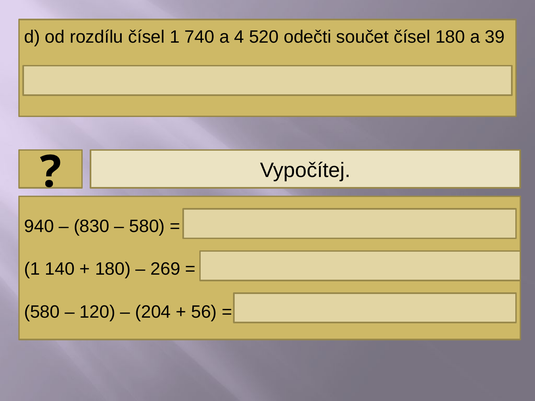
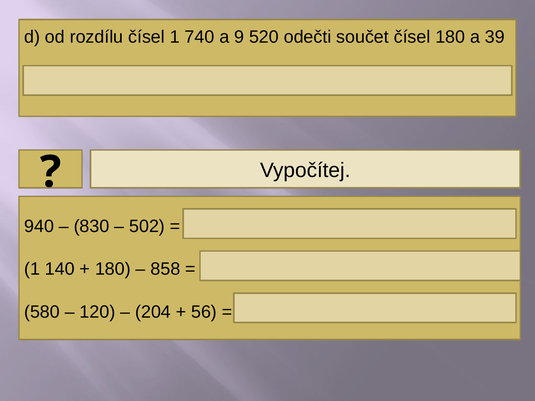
4: 4 -> 9
580 at (147, 226): 580 -> 502
269: 269 -> 858
